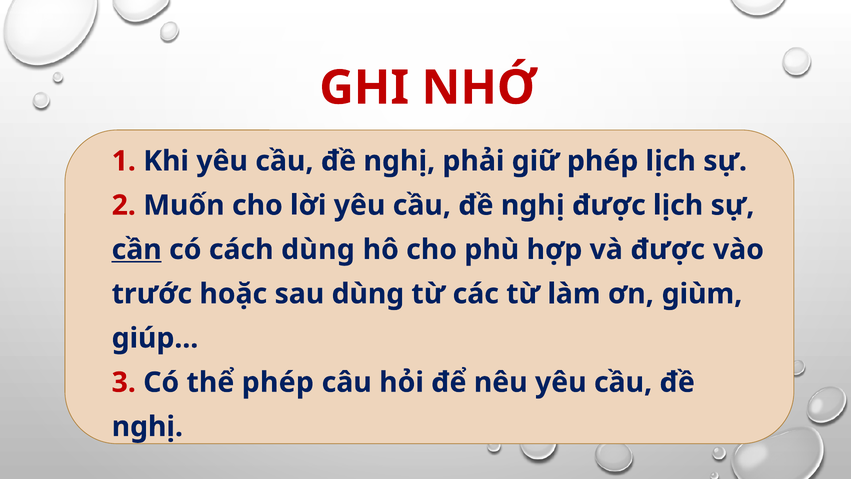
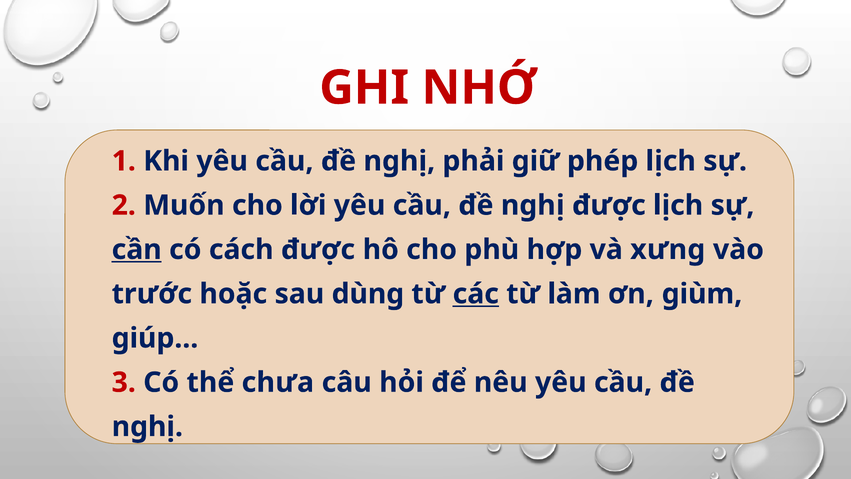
cách dùng: dùng -> được
và được: được -> xưng
các underline: none -> present
thể phép: phép -> chưa
